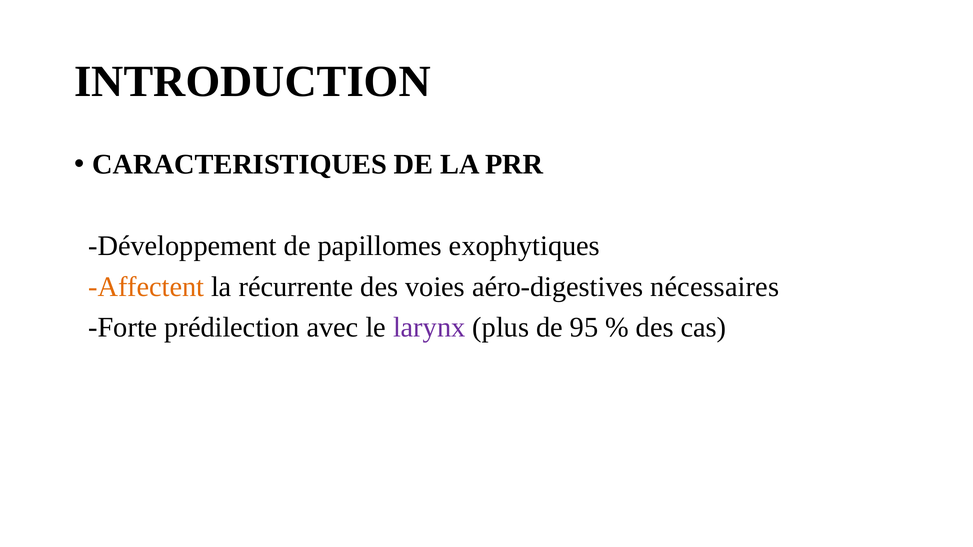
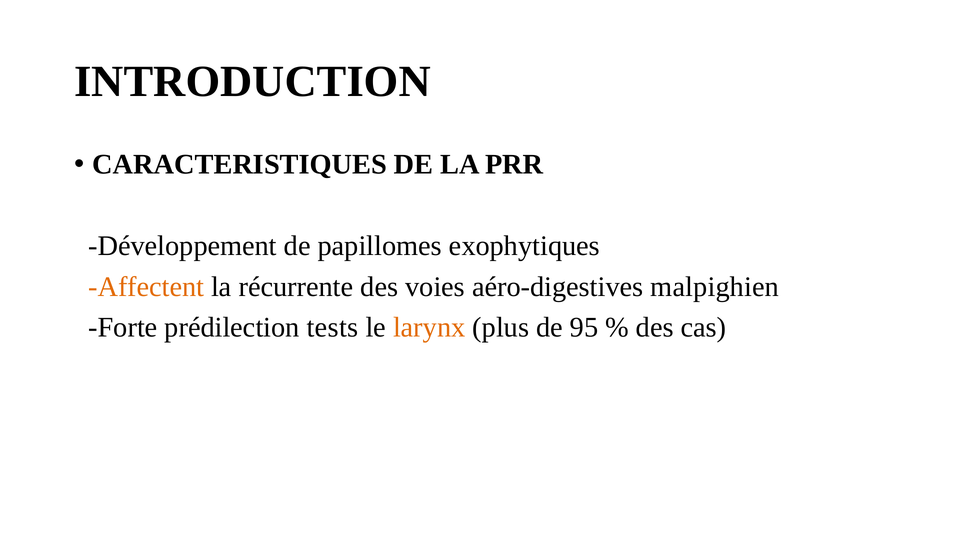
nécessaires: nécessaires -> malpighien
avec: avec -> tests
larynx colour: purple -> orange
